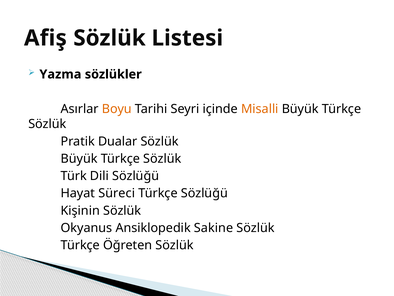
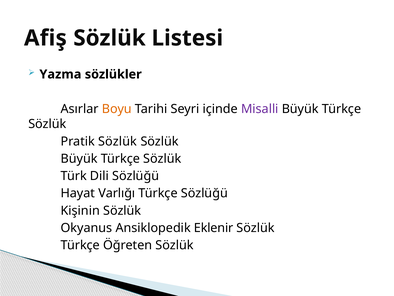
Misalli colour: orange -> purple
Pratik Dualar: Dualar -> Sözlük
Süreci: Süreci -> Varlığı
Sakine: Sakine -> Eklenir
